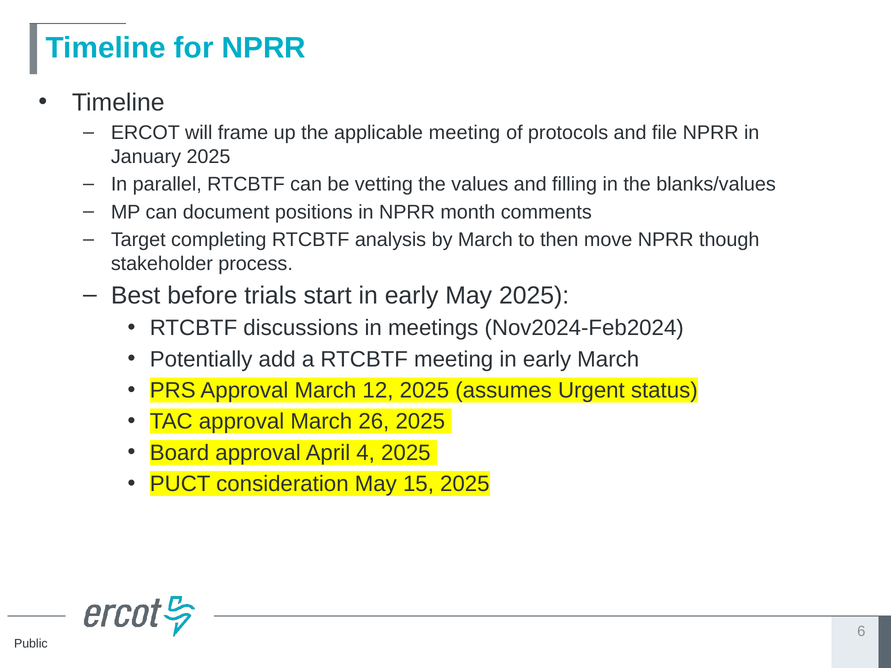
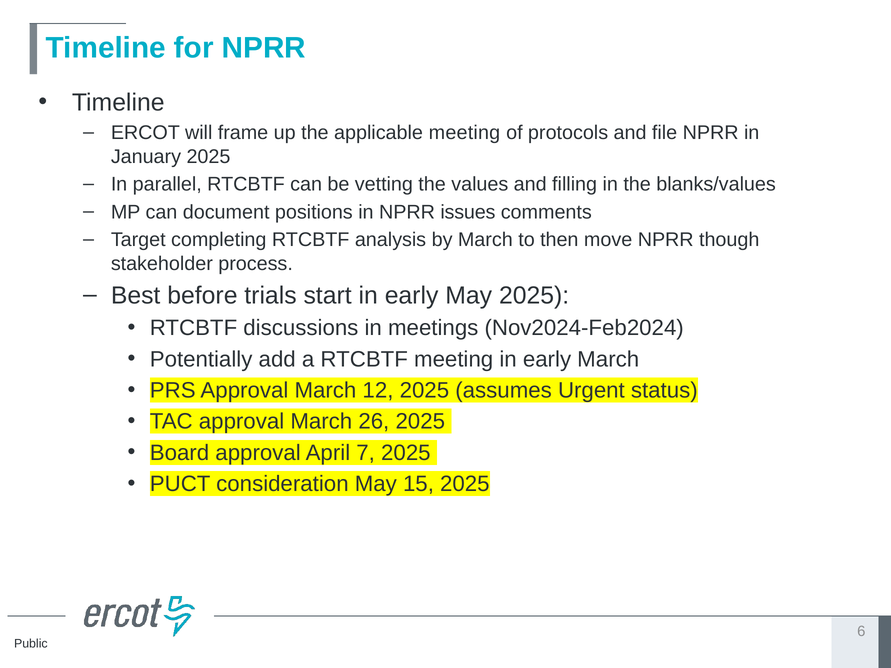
month: month -> issues
4: 4 -> 7
